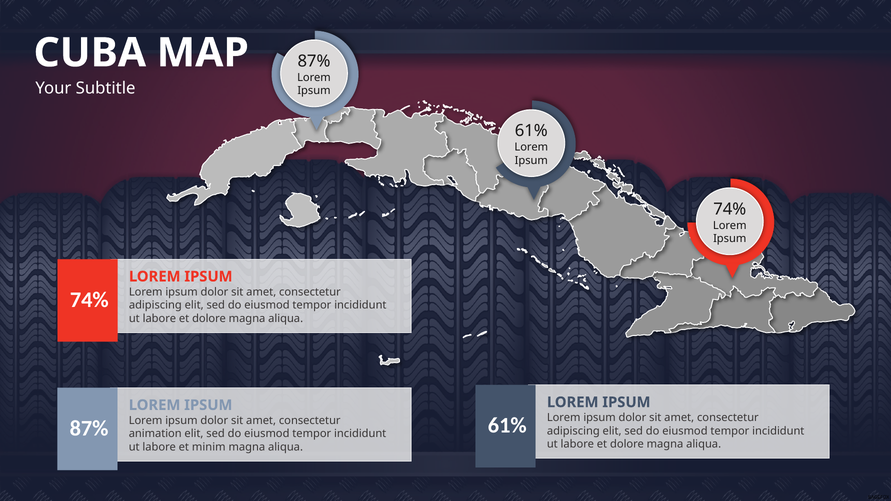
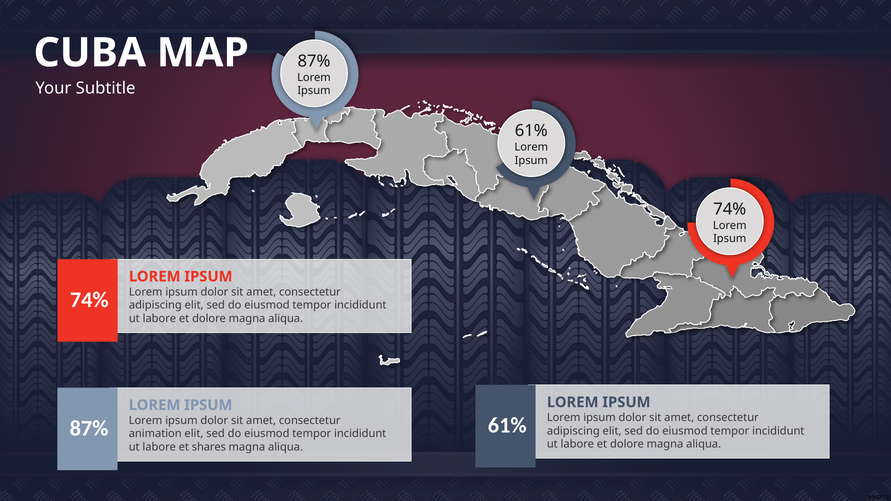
minim: minim -> shares
